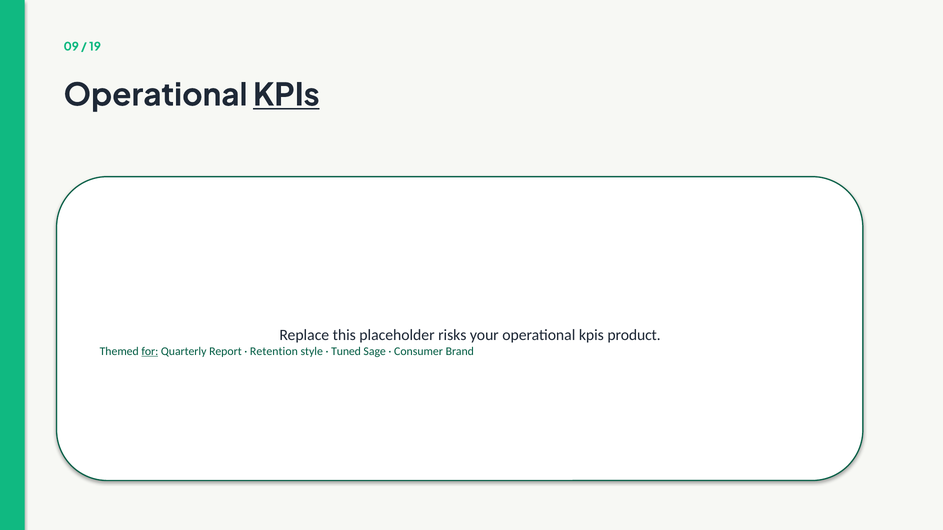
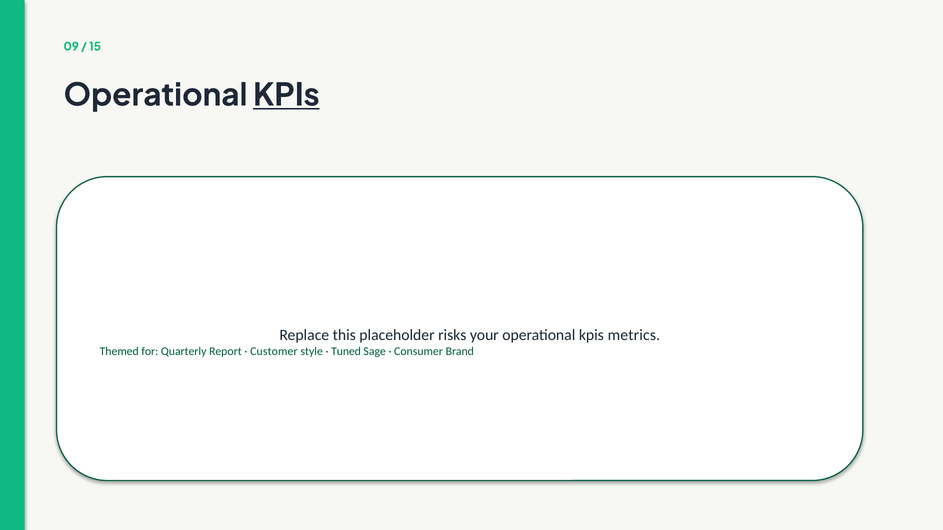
19: 19 -> 15
product: product -> metrics
for underline: present -> none
Retention: Retention -> Customer
